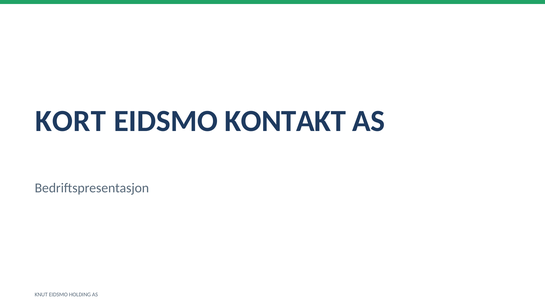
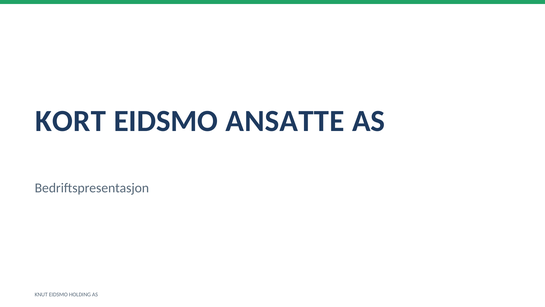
KONTAKT: KONTAKT -> ANSATTE
